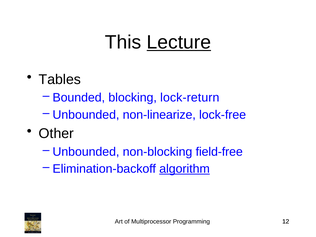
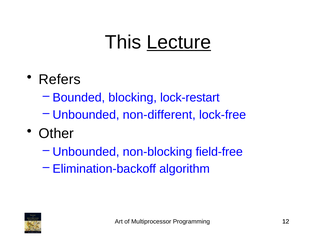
Tables: Tables -> Refers
lock-return: lock-return -> lock-restart
non-linearize: non-linearize -> non-different
algorithm underline: present -> none
